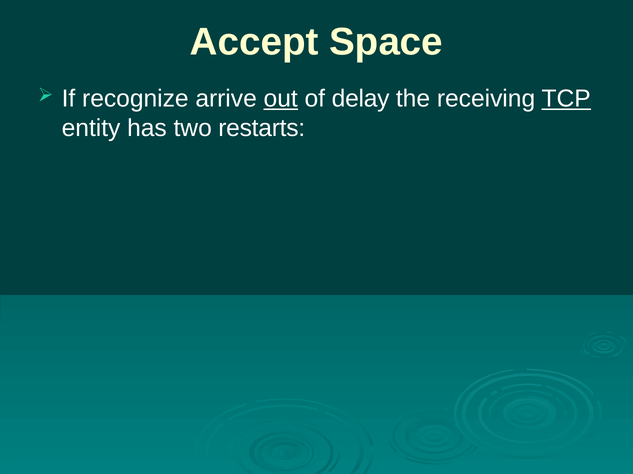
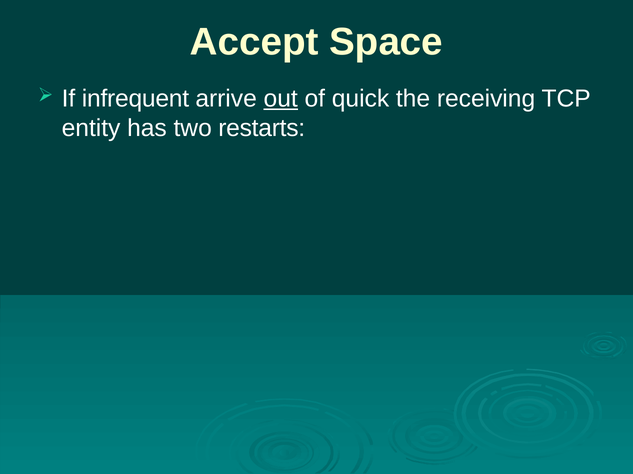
recognize: recognize -> infrequent
delay: delay -> quick
TCP underline: present -> none
